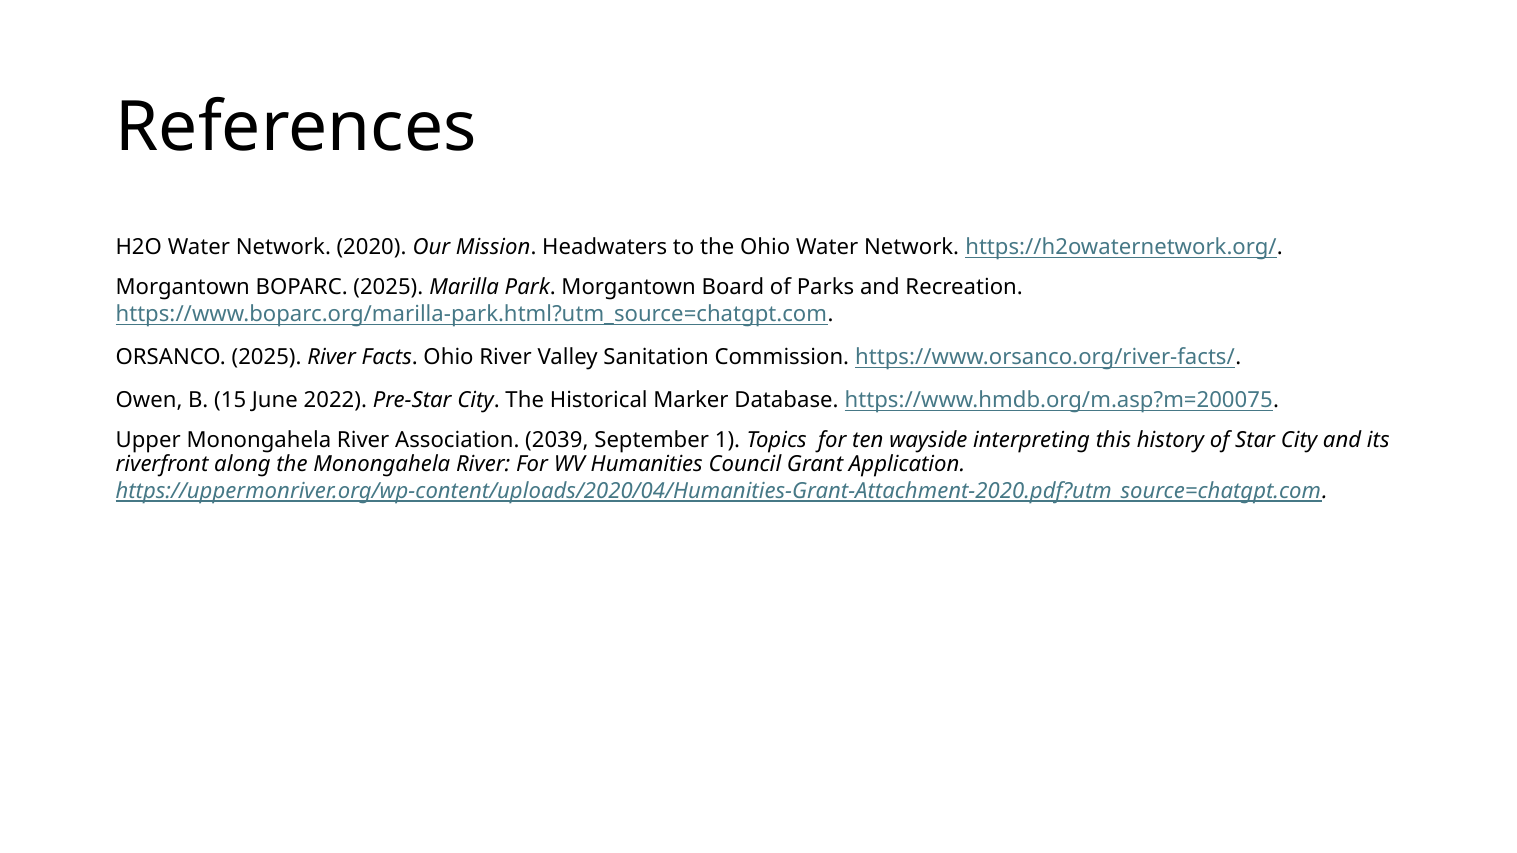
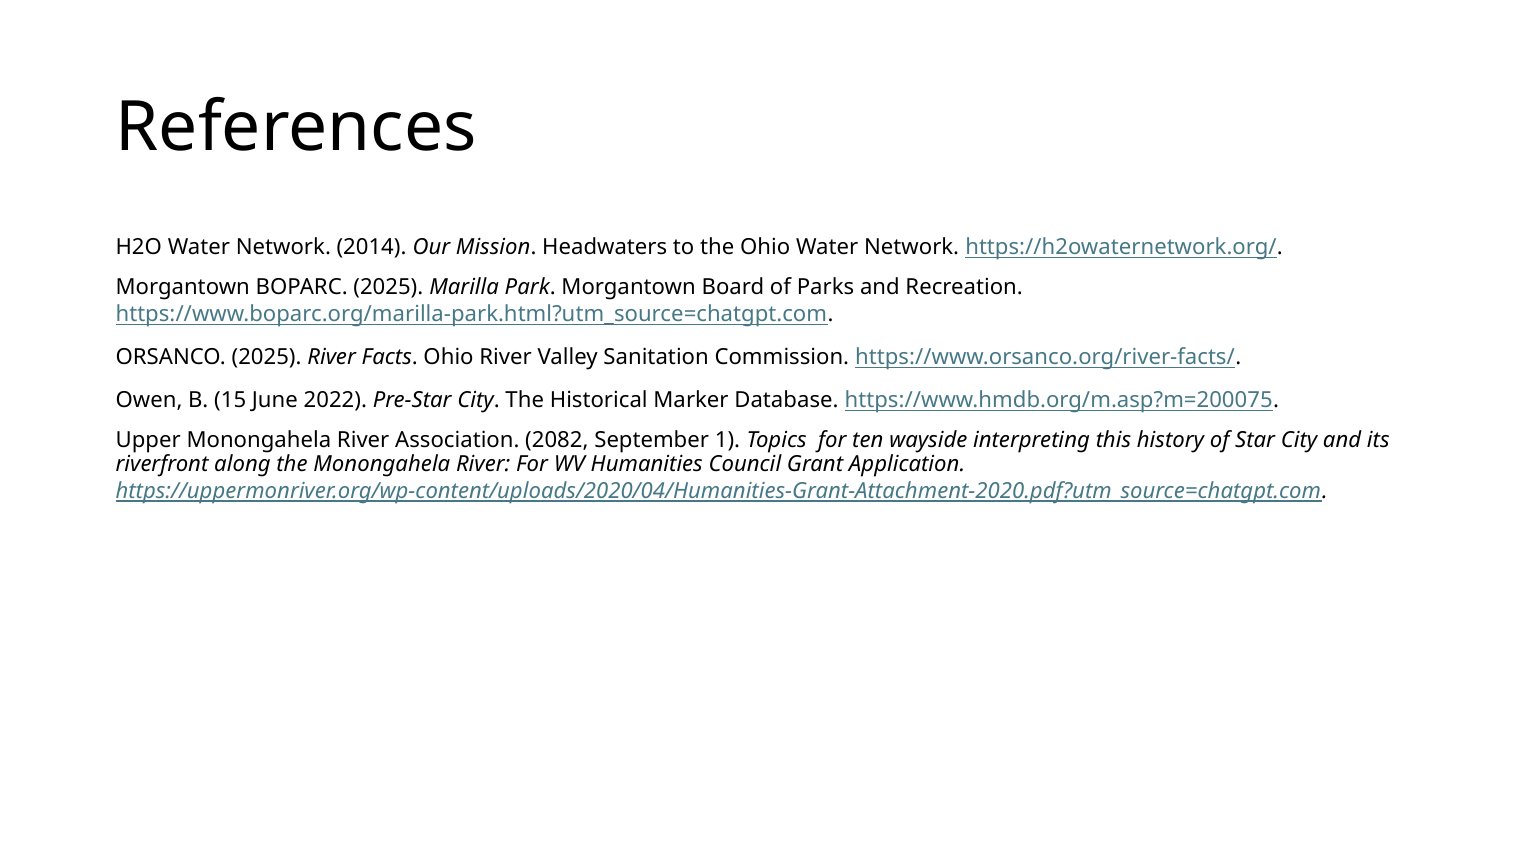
2020: 2020 -> 2014
2039: 2039 -> 2082
